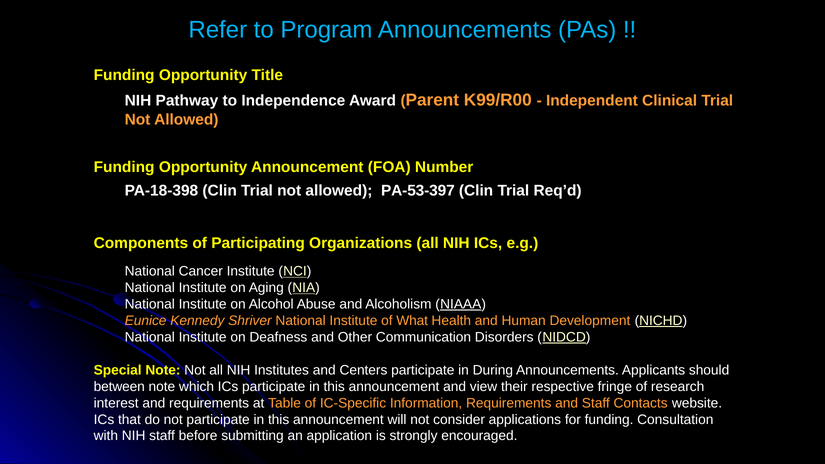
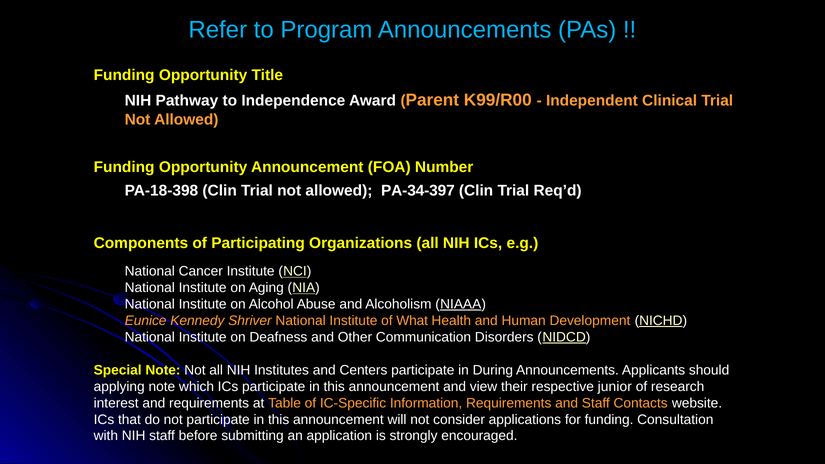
PA-53-397: PA-53-397 -> PA-34-397
between: between -> applying
fringe: fringe -> junior
